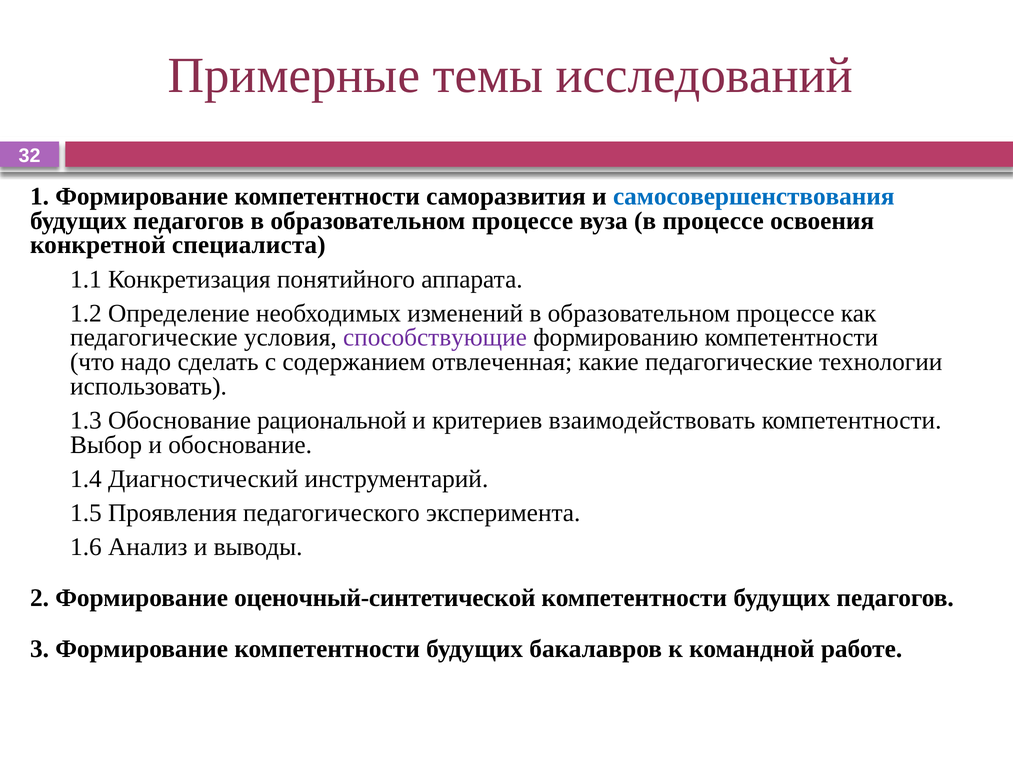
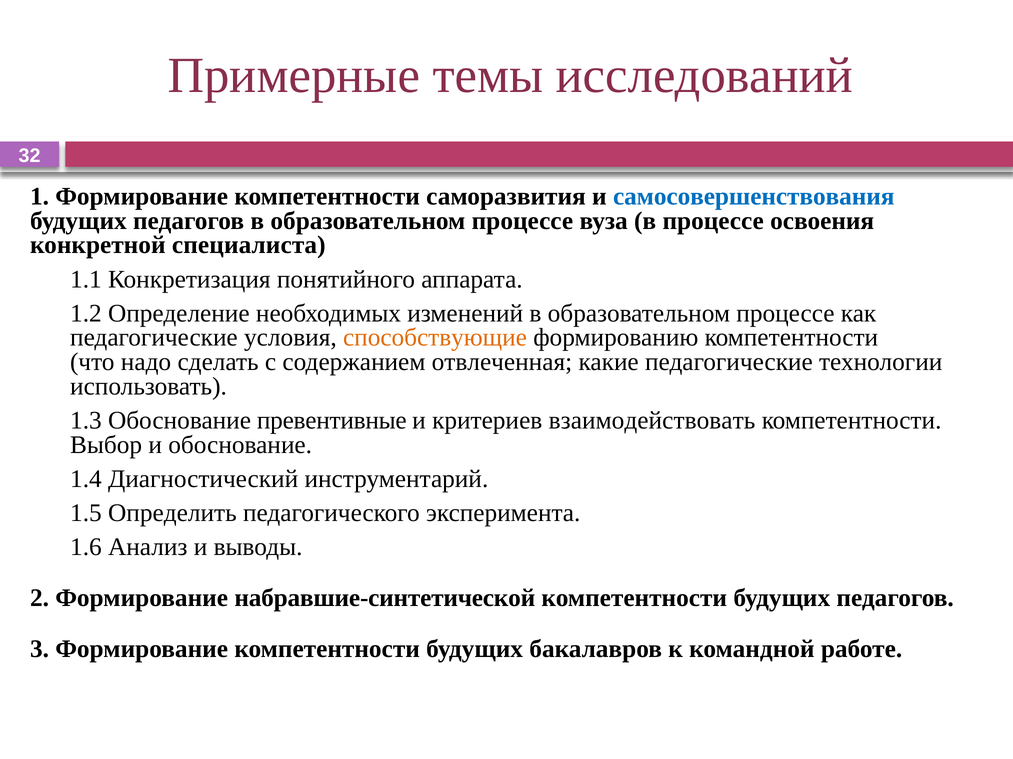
способствующие colour: purple -> orange
рациональной: рациональной -> превентивные
Проявления: Проявления -> Определить
оценочный-синтетической: оценочный-синтетической -> набравшие-синтетической
